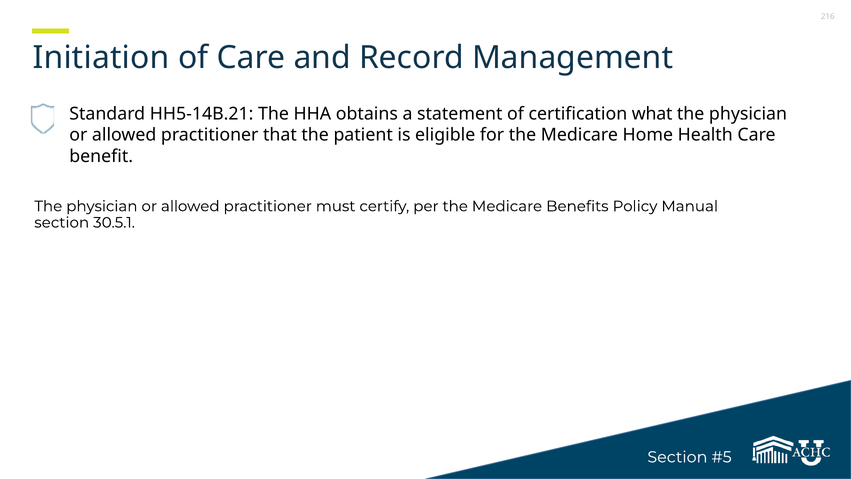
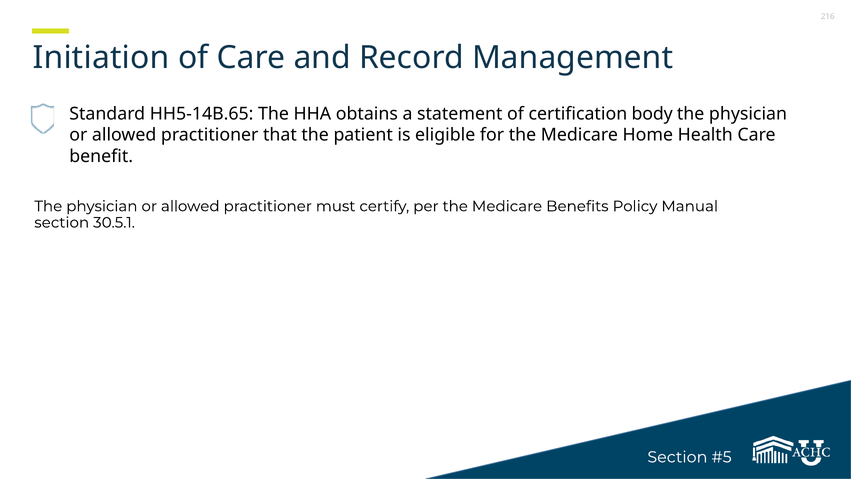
HH5-14B.21: HH5-14B.21 -> HH5-14B.65
what: what -> body
